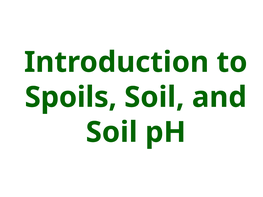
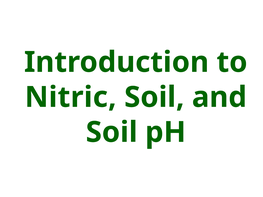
Spoils: Spoils -> Nitric
